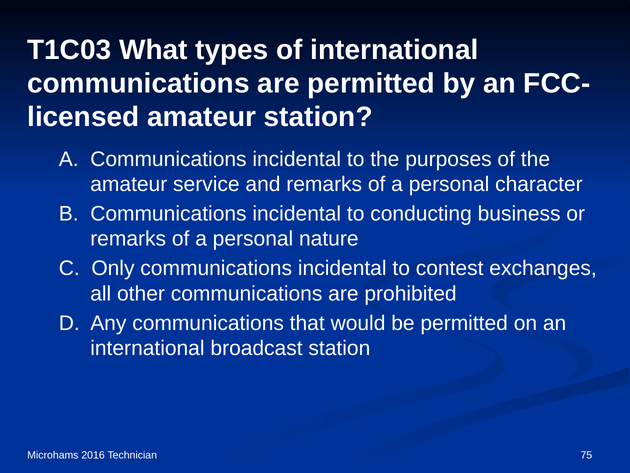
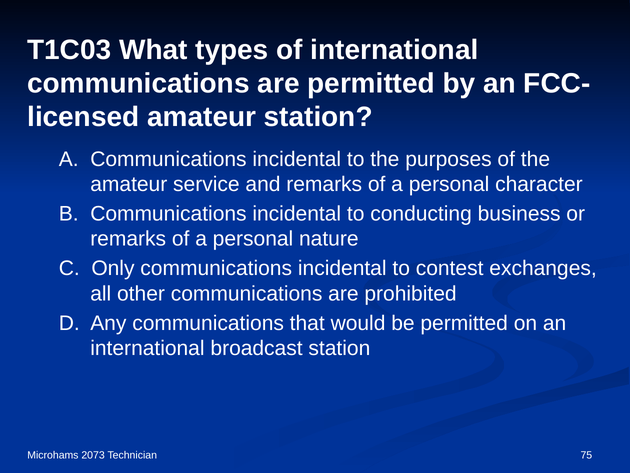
2016: 2016 -> 2073
